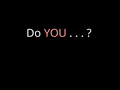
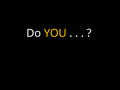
YOU colour: pink -> yellow
